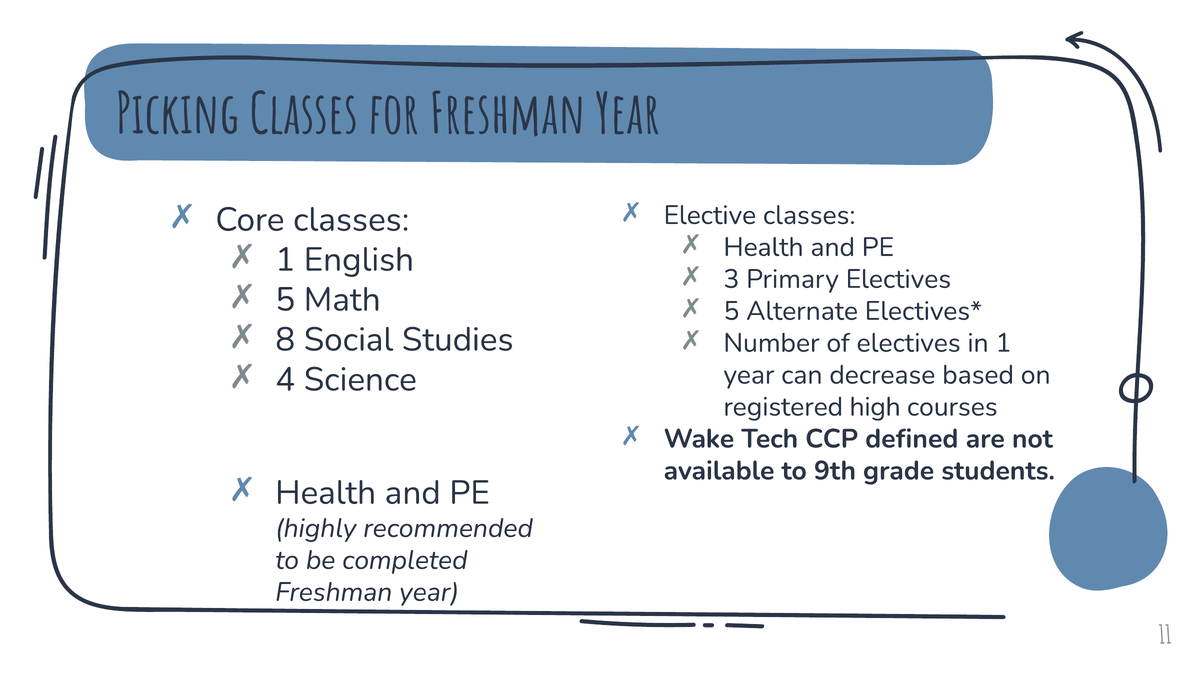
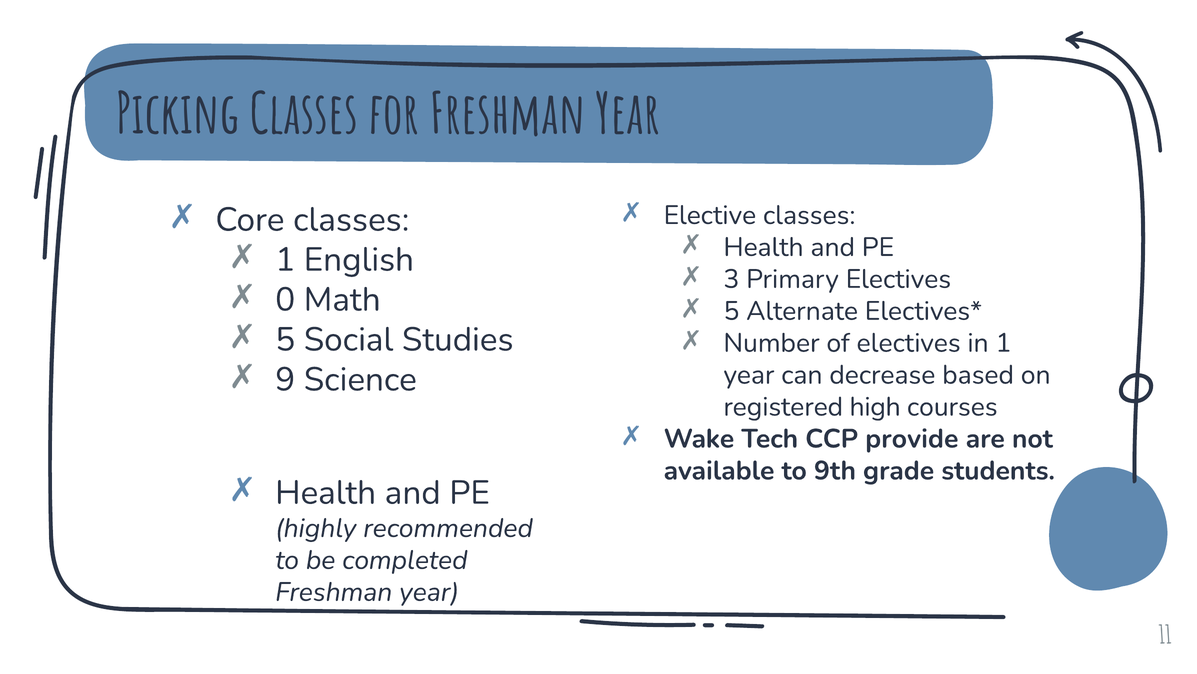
5 at (285, 299): 5 -> 0
8 at (285, 339): 8 -> 5
4: 4 -> 9
defined: defined -> provide
